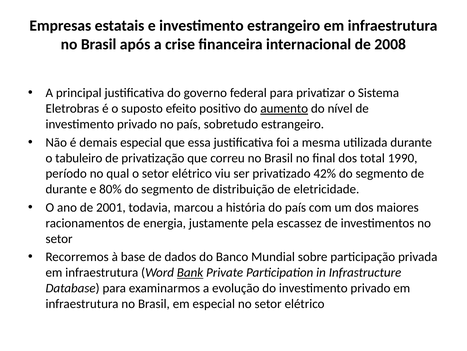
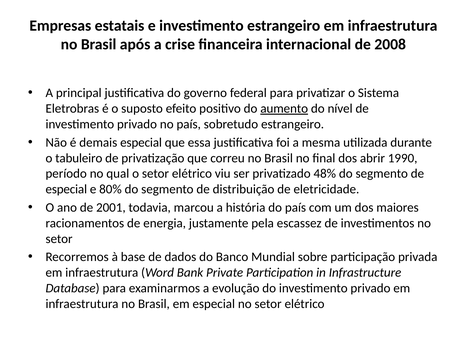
total: total -> abrir
42%: 42% -> 48%
durante at (66, 189): durante -> especial
Bank underline: present -> none
